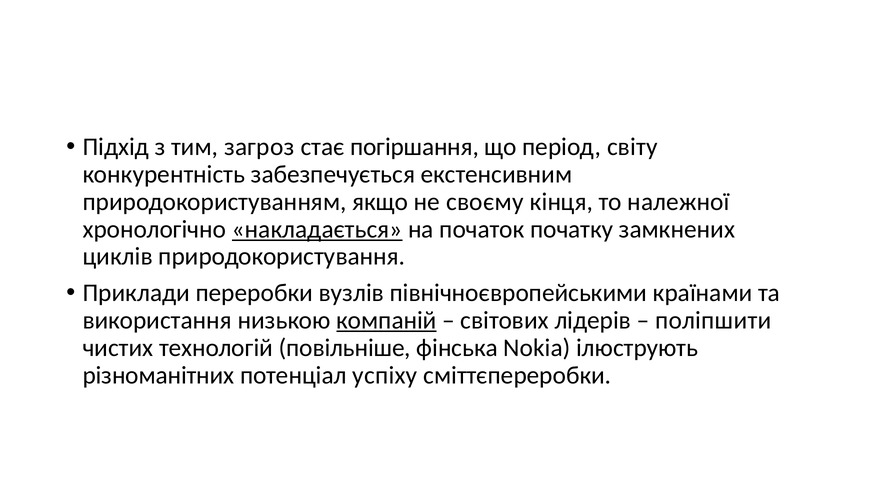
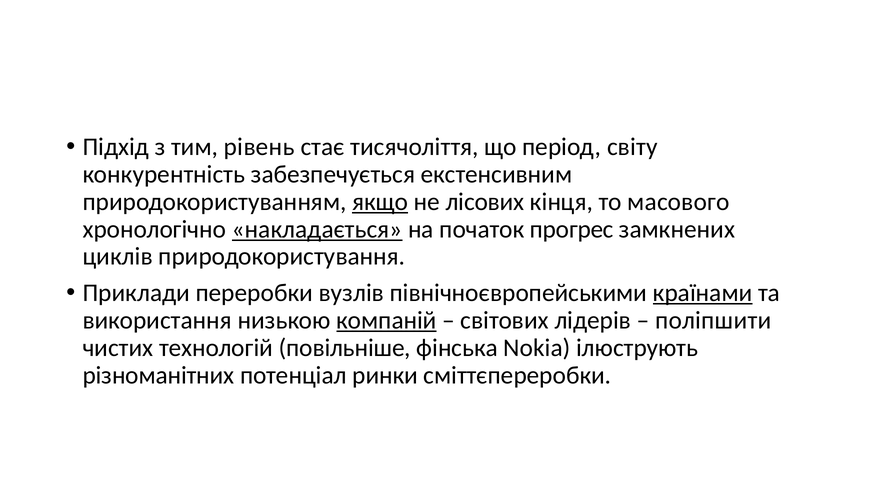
загроз: загроз -> рівень
погіршання: погіршання -> тисячоліття
якщо underline: none -> present
своєму: своєму -> лісових
належної: належної -> масового
початку: початку -> прогрес
країнами underline: none -> present
успіху: успіху -> ринки
